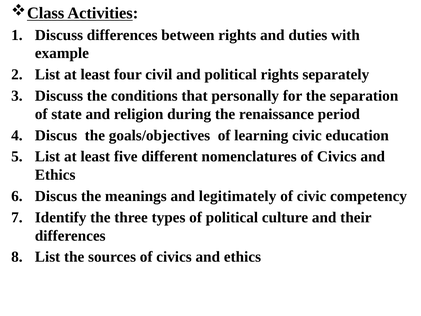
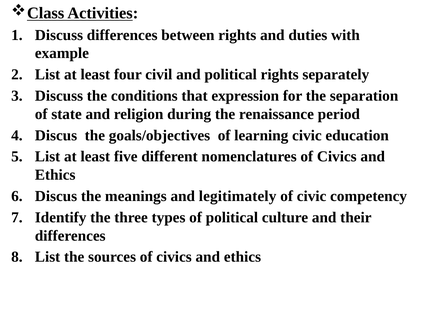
personally: personally -> expression
